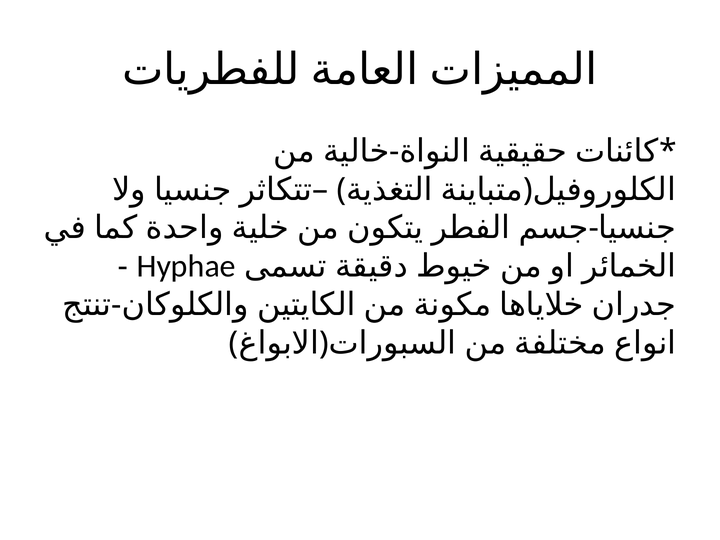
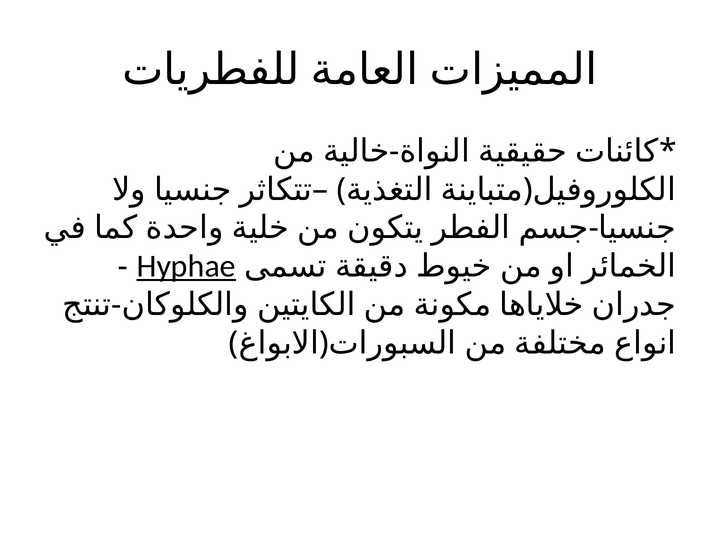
Hyphae underline: none -> present
